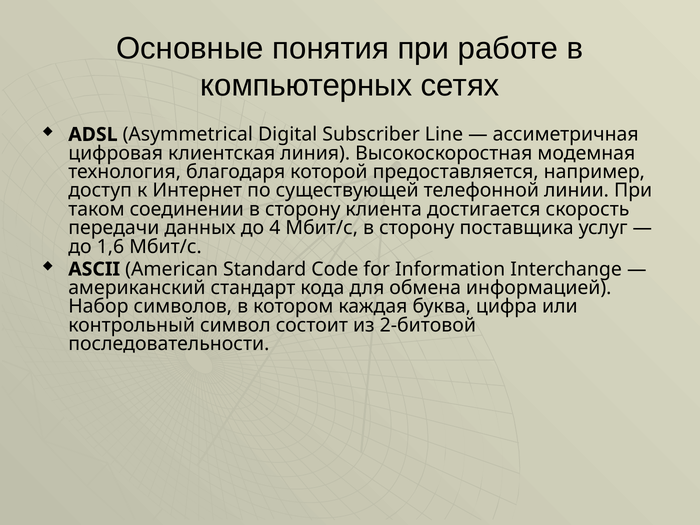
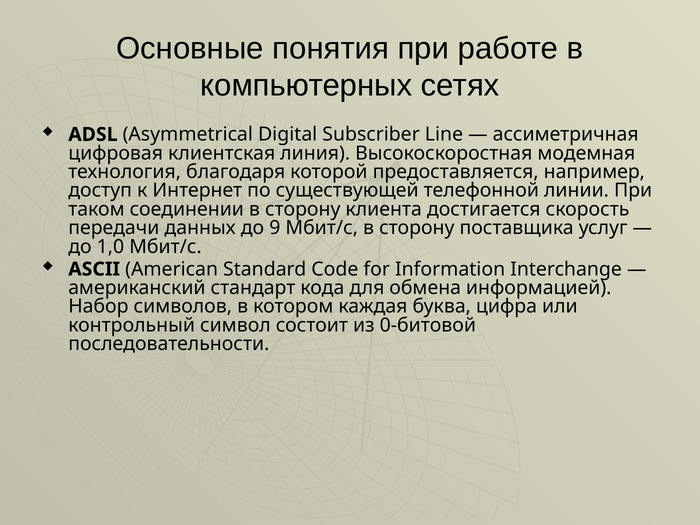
4: 4 -> 9
1,6: 1,6 -> 1,0
2-битовой: 2-битовой -> 0-битовой
